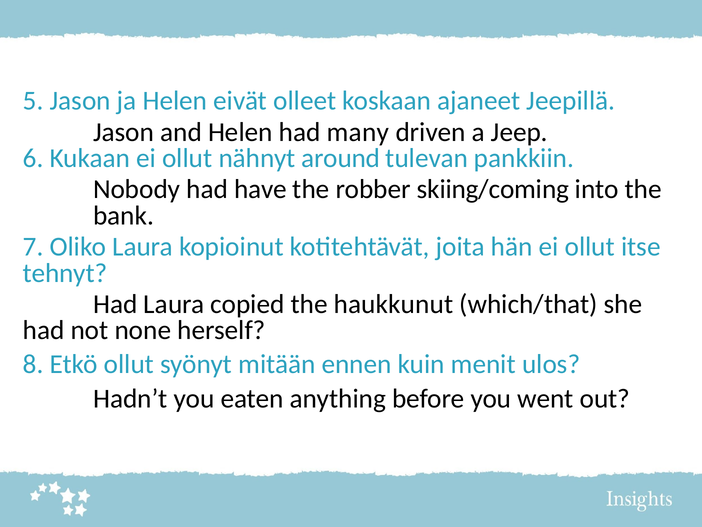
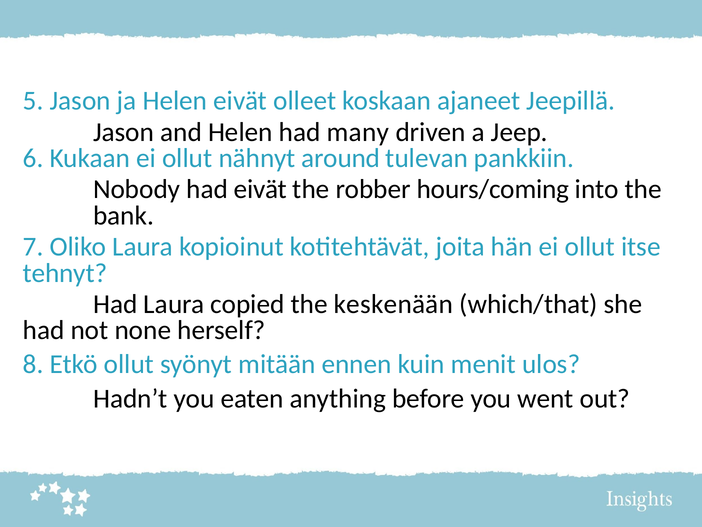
had have: have -> eivät
skiing/coming: skiing/coming -> hours/coming
haukkunut: haukkunut -> keskenään
